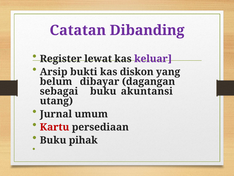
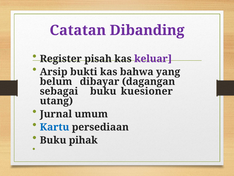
lewat: lewat -> pisah
diskon: diskon -> bahwa
akuntansi: akuntansi -> kuesioner
Kartu colour: red -> blue
